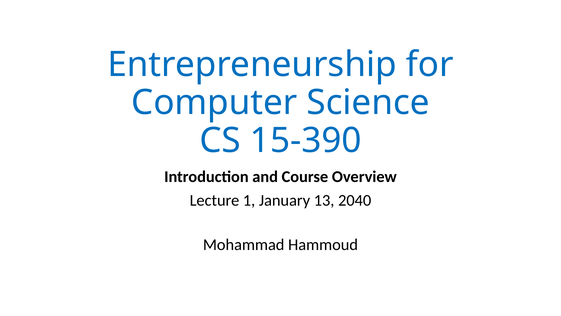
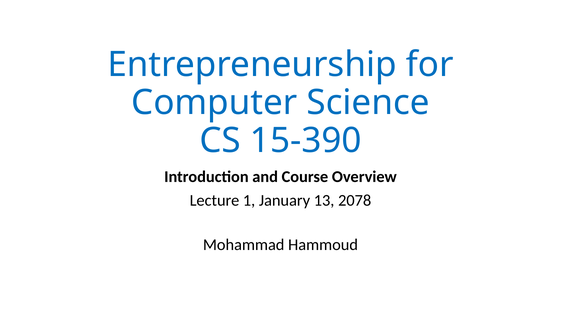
2040: 2040 -> 2078
